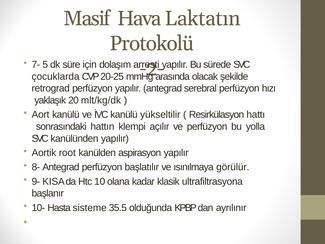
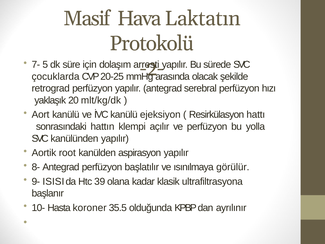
yükseltilir: yükseltilir -> ejeksiyon
KISA: KISA -> ISISI
10: 10 -> 39
sisteme: sisteme -> koroner
